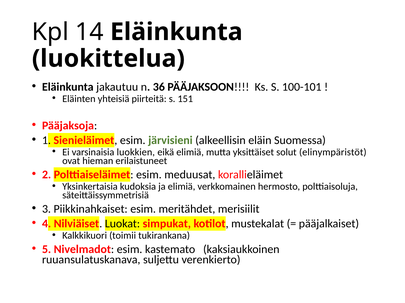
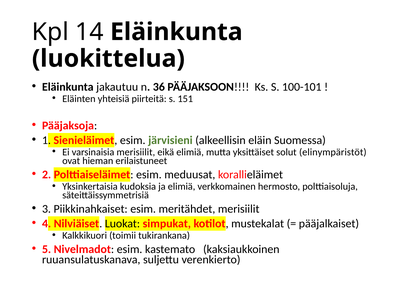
varsinaisia luokkien: luokkien -> merisiilit
